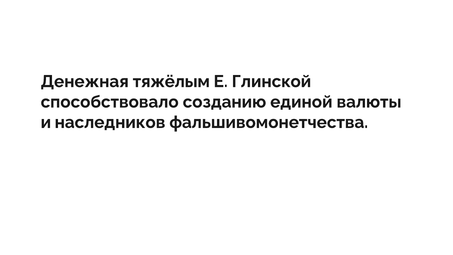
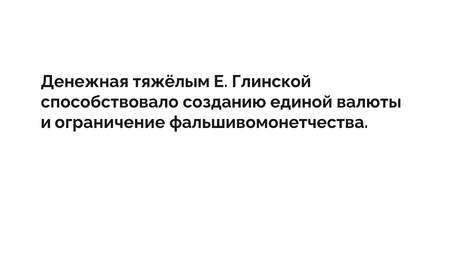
наследников: наследников -> ограничение
